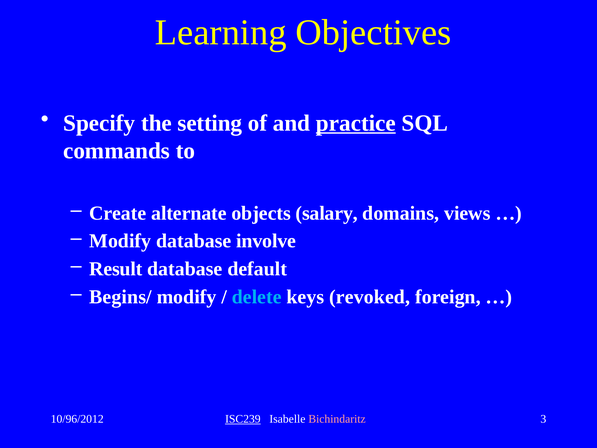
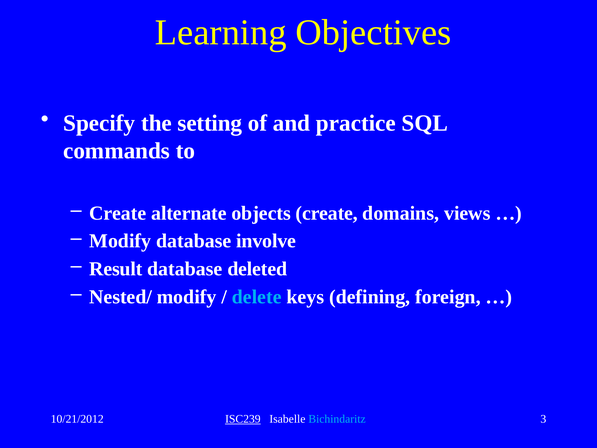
practice underline: present -> none
objects salary: salary -> create
default: default -> deleted
Begins/: Begins/ -> Nested/
revoked: revoked -> defining
10/96/2012: 10/96/2012 -> 10/21/2012
Bichindaritz colour: pink -> light blue
